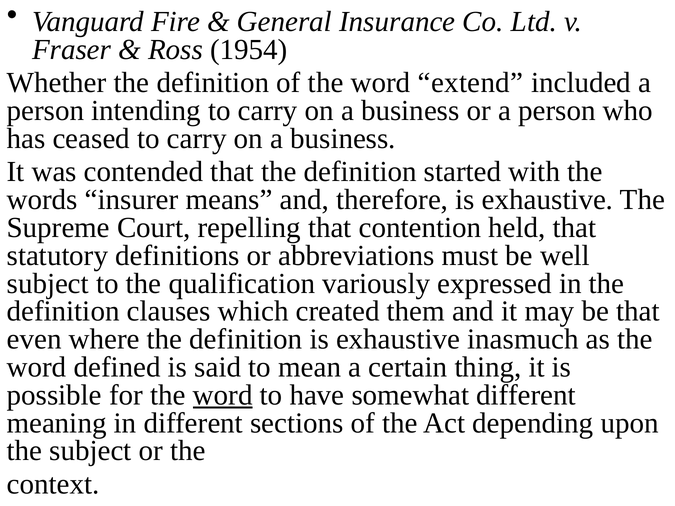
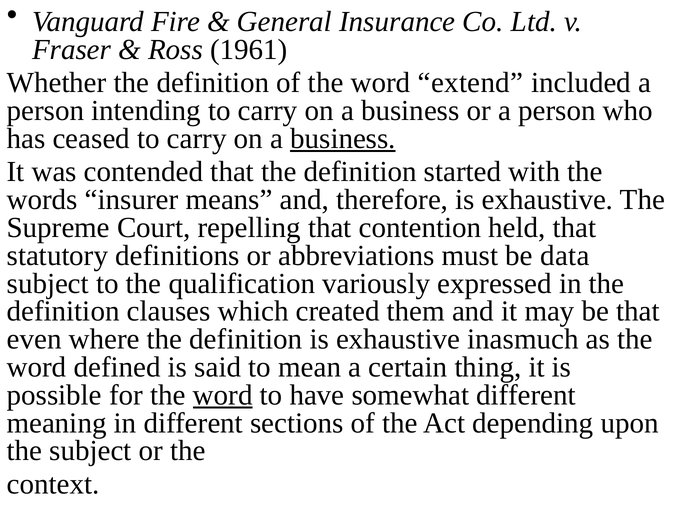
1954: 1954 -> 1961
business at (343, 139) underline: none -> present
well: well -> data
